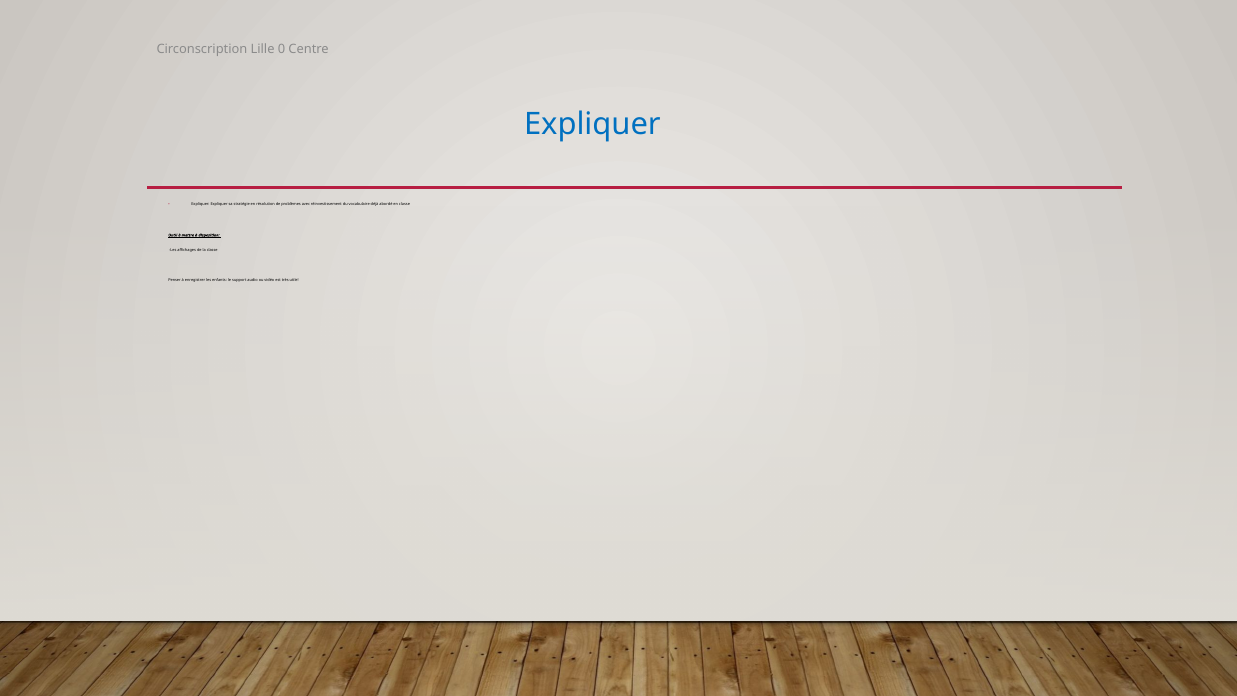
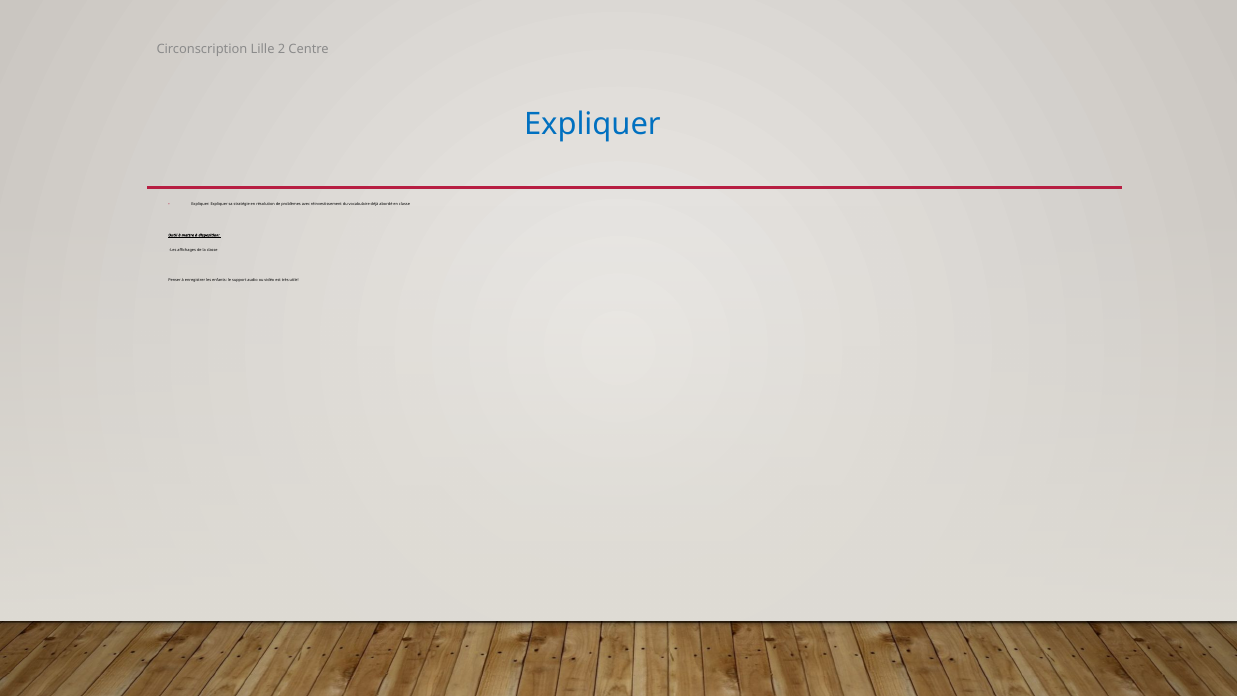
0: 0 -> 2
